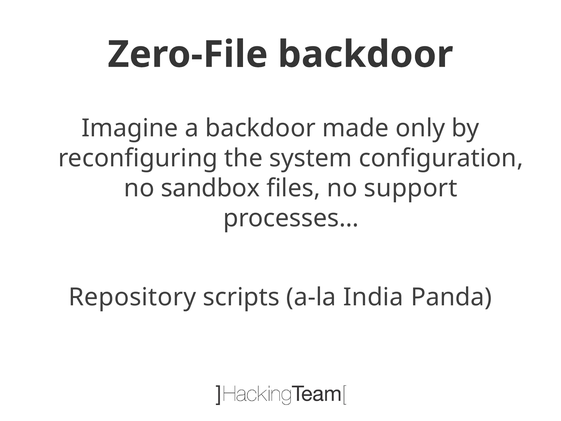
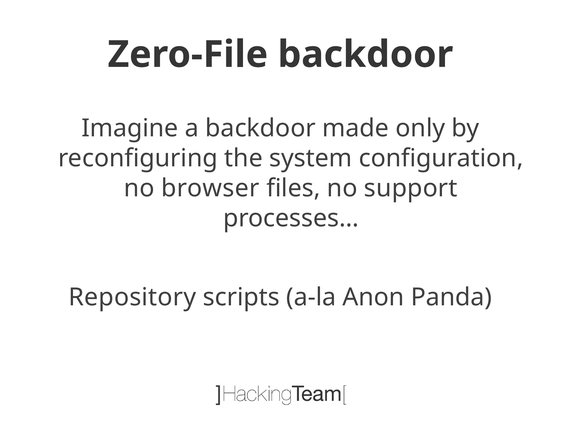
sandbox: sandbox -> browser
India: India -> Anon
